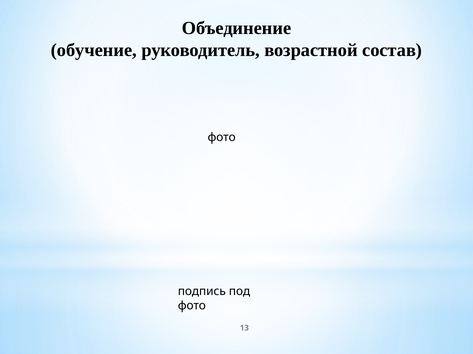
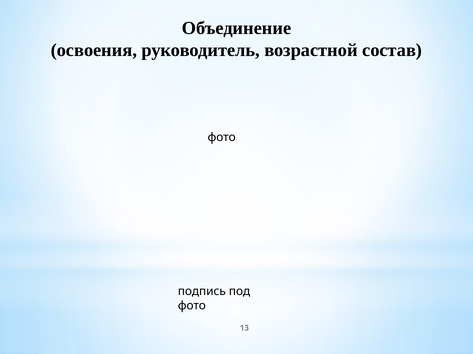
обучение: обучение -> освоения
